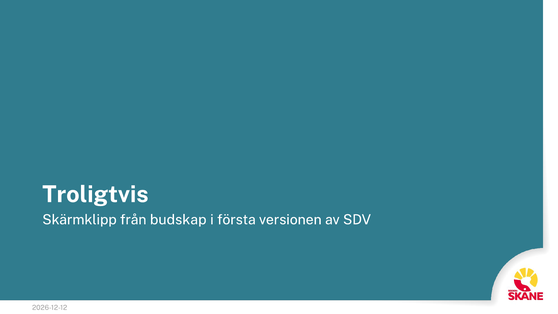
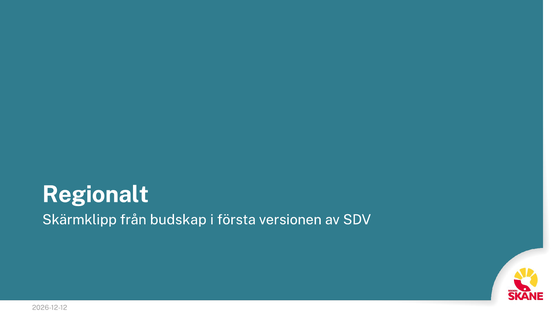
Troligtvis: Troligtvis -> Regionalt
